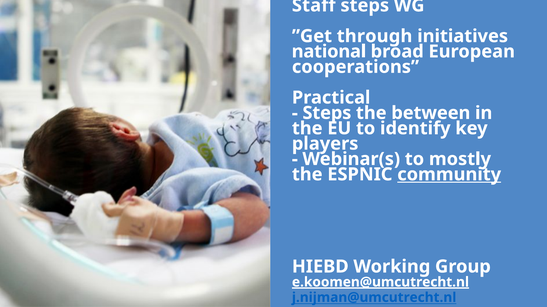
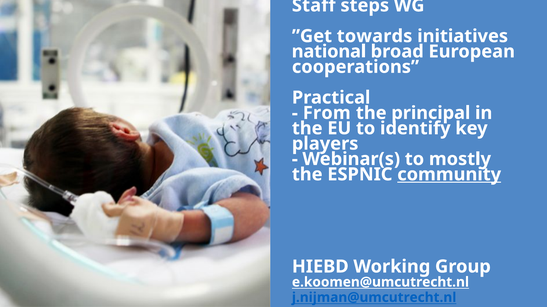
through: through -> towards
Steps at (327, 113): Steps -> From
between: between -> principal
e.koomen@umcutrecht.nl underline: present -> none
